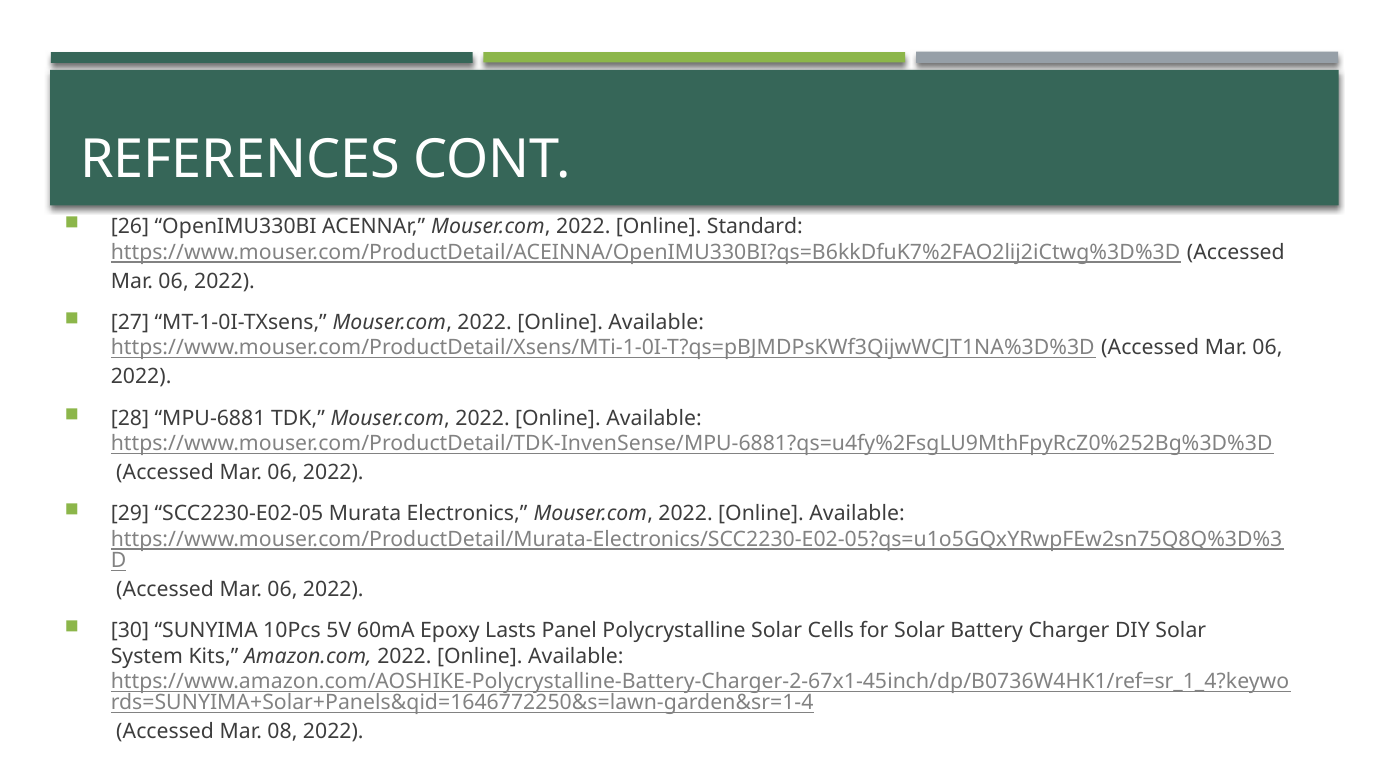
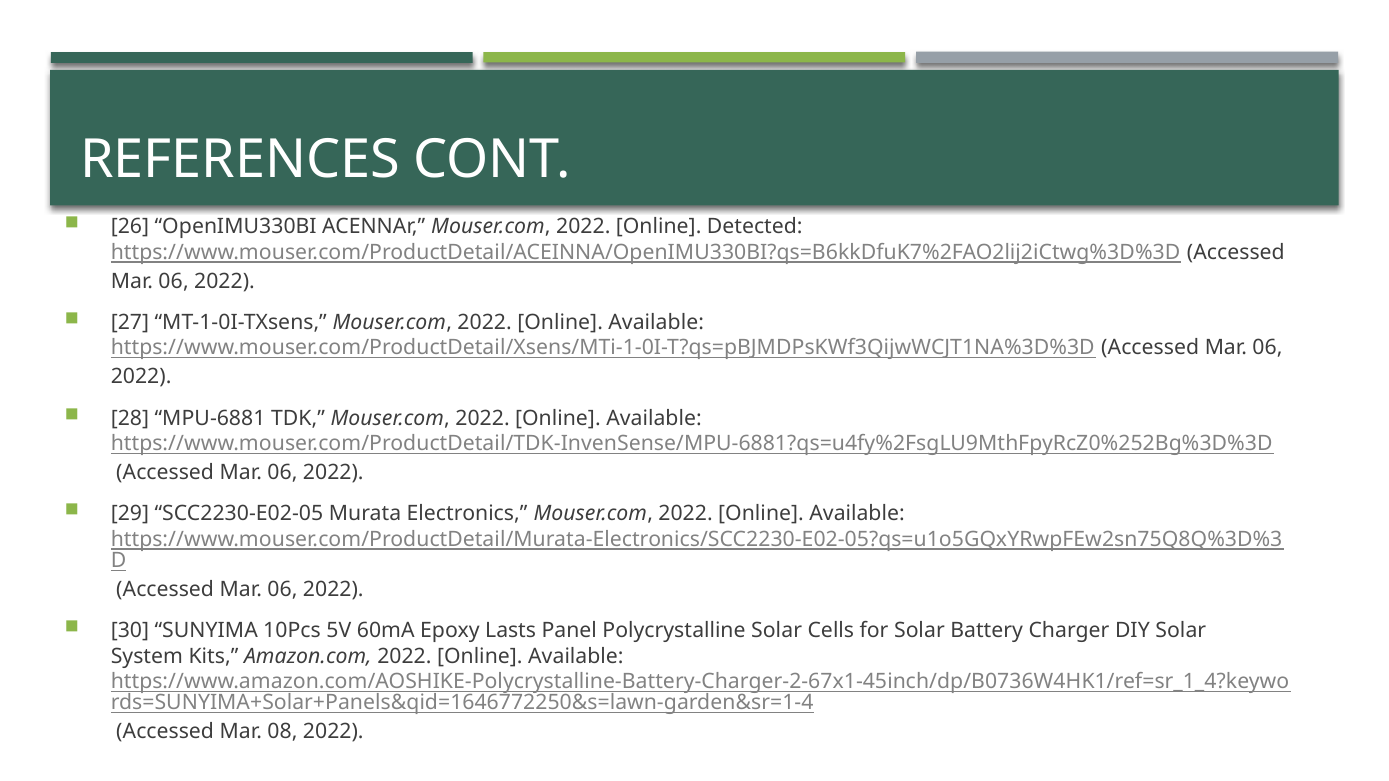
Standard: Standard -> Detected
